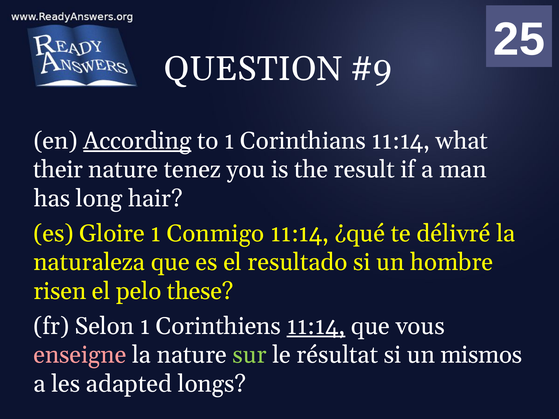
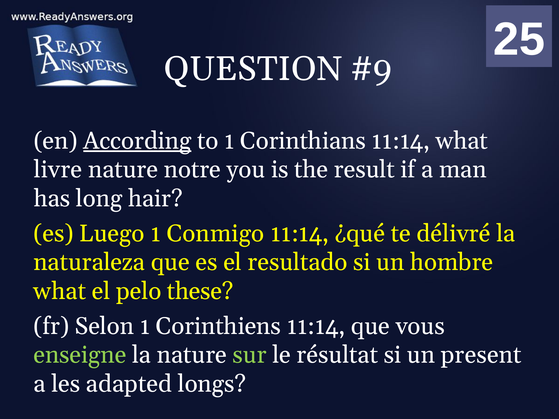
their: their -> livre
tenez: tenez -> notre
Gloire: Gloire -> Luego
risen at (60, 291): risen -> what
11:14 at (316, 326) underline: present -> none
enseigne colour: pink -> light green
mismos: mismos -> present
